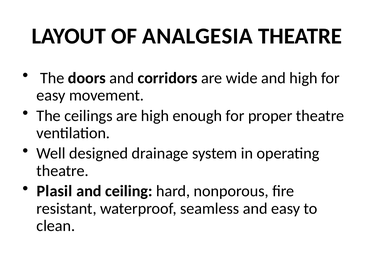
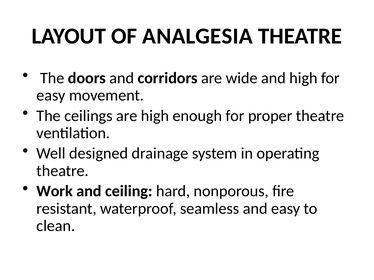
Plasil: Plasil -> Work
